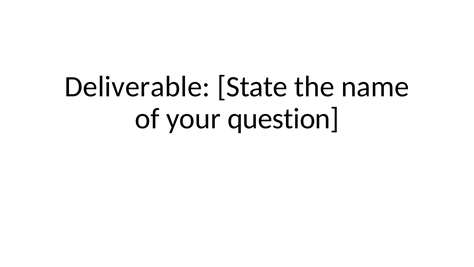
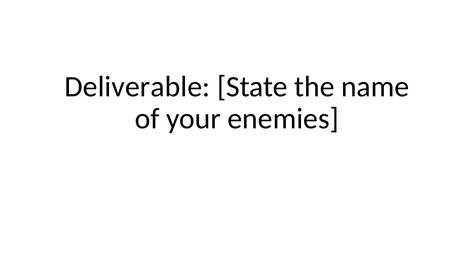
question: question -> enemies
